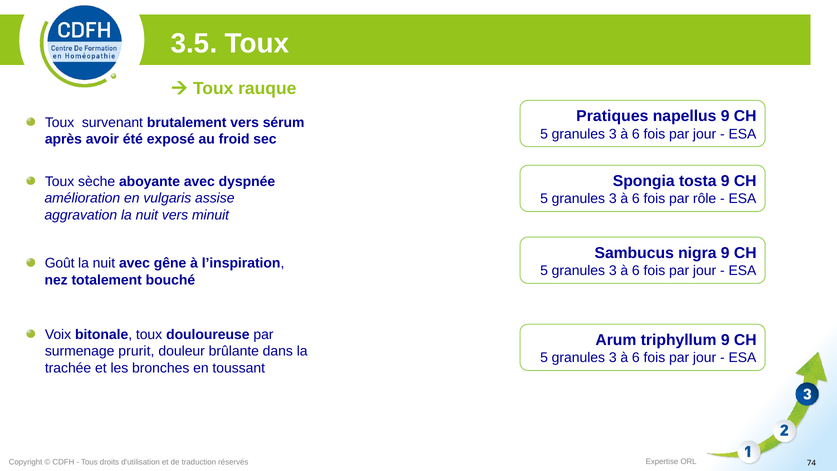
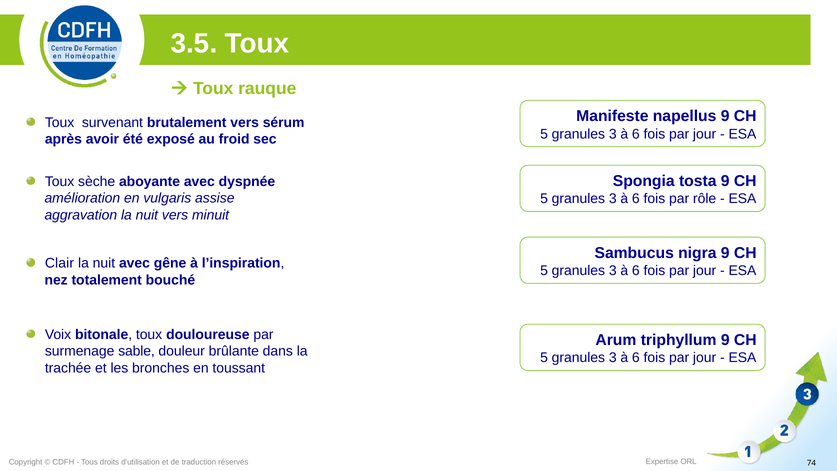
Pratiques: Pratiques -> Manifeste
Goût: Goût -> Clair
prurit: prurit -> sable
